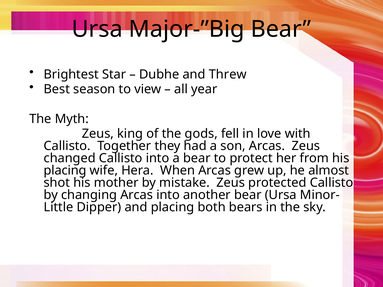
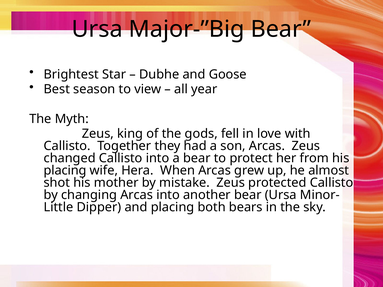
Threw: Threw -> Goose
